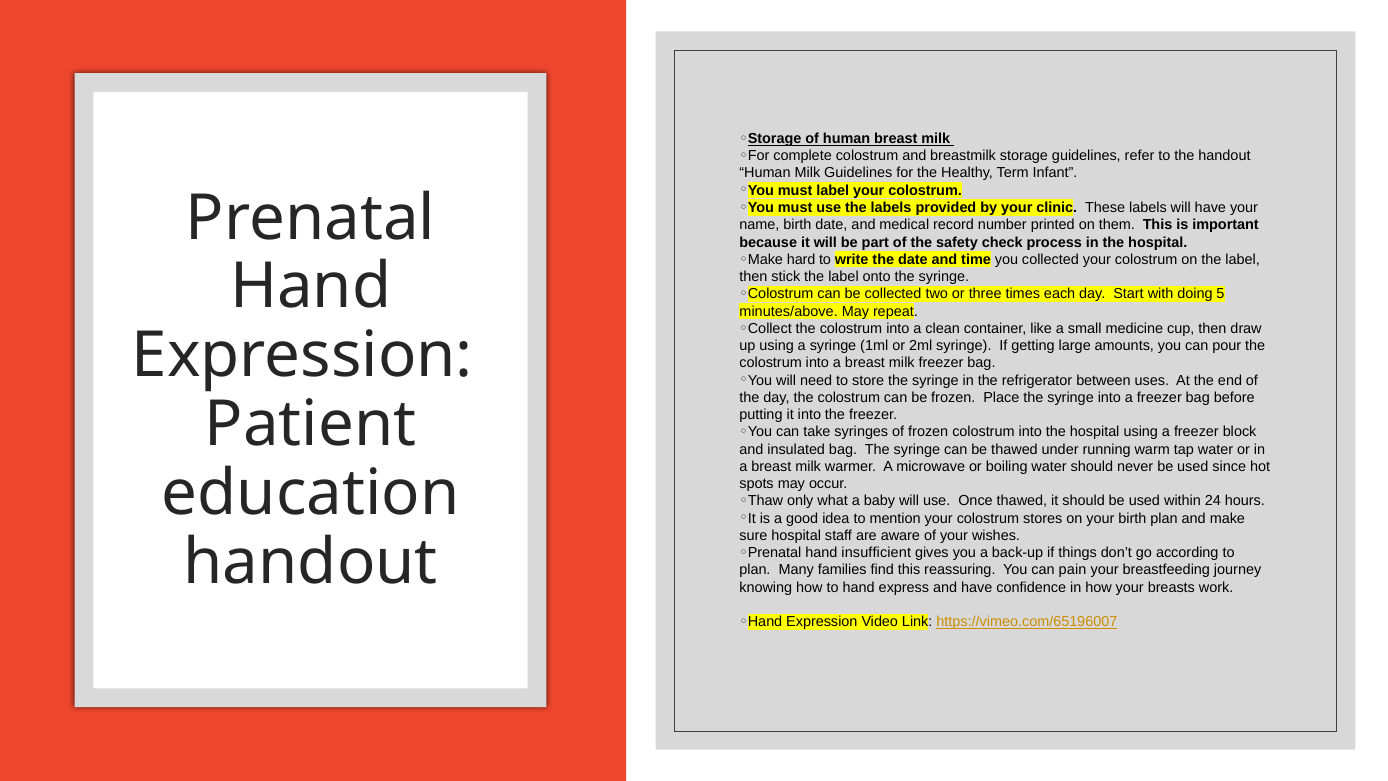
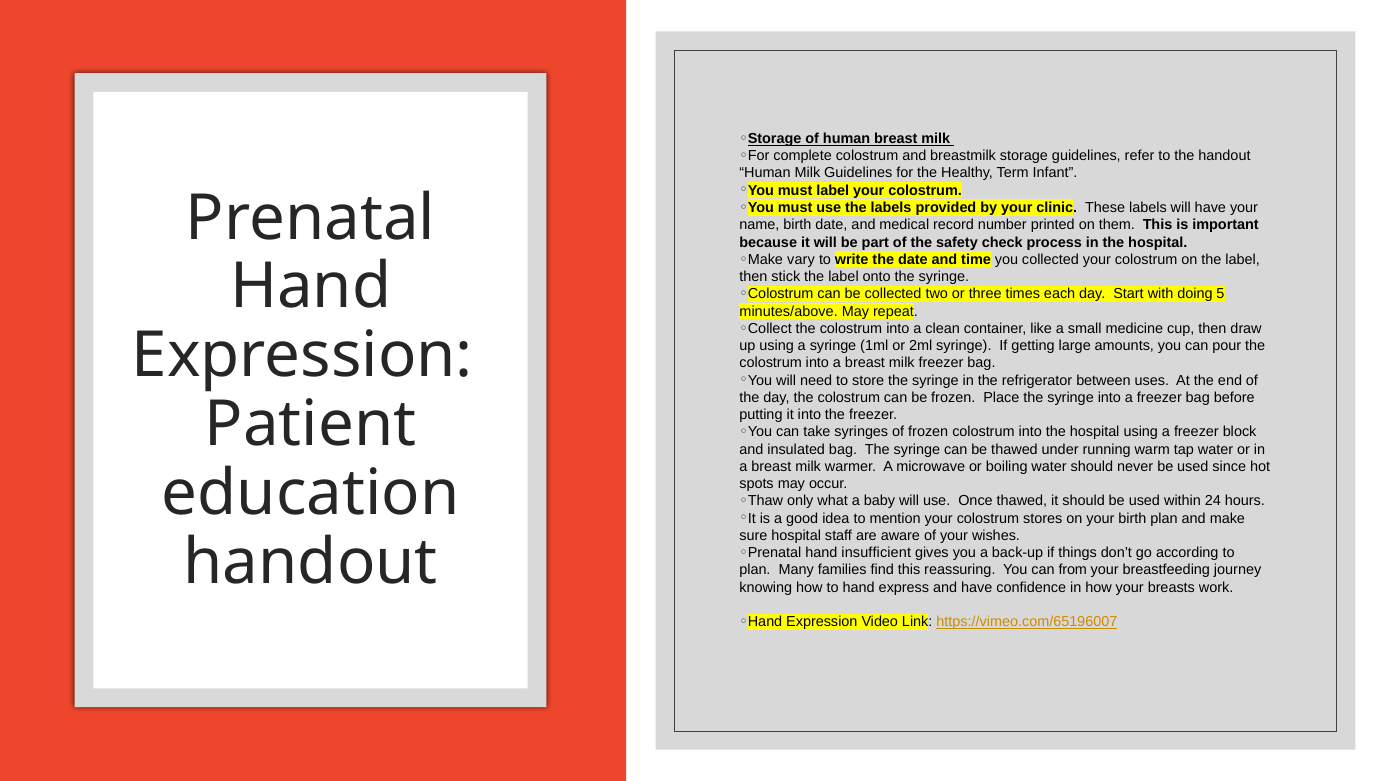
hard: hard -> vary
pain: pain -> from
